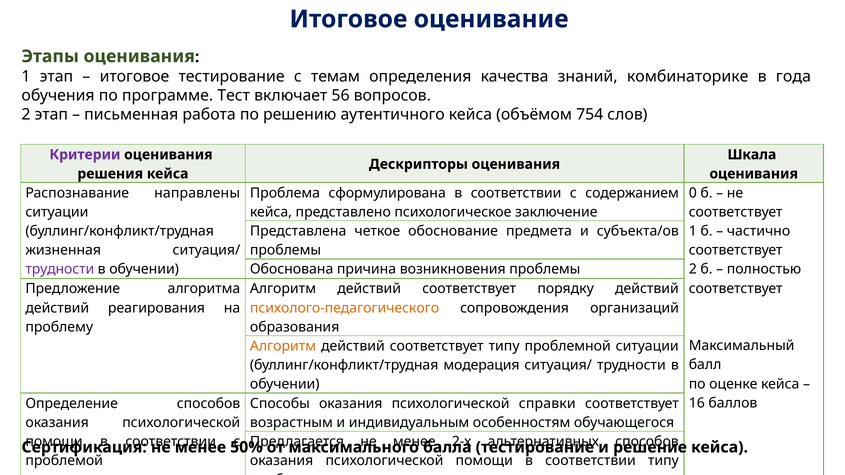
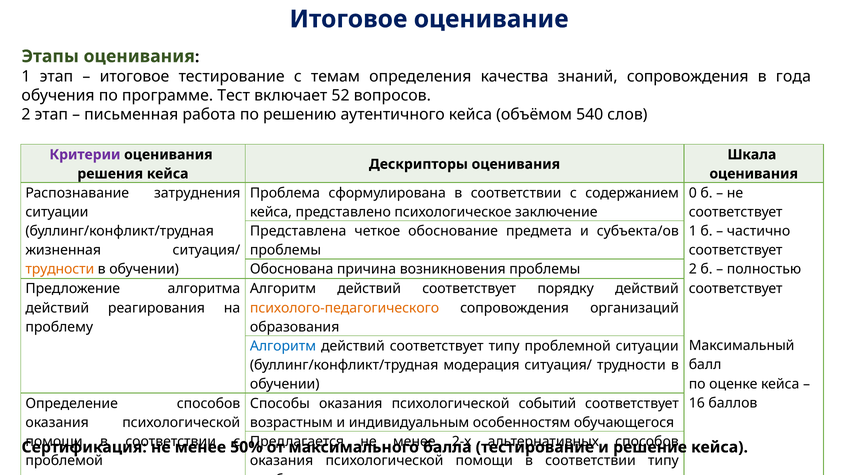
знаний комбинаторике: комбинаторике -> сопровождения
56: 56 -> 52
754: 754 -> 540
направлены: направлены -> затруднения
трудности at (60, 269) colour: purple -> orange
Алгоритм at (283, 346) colour: orange -> blue
справки: справки -> событий
